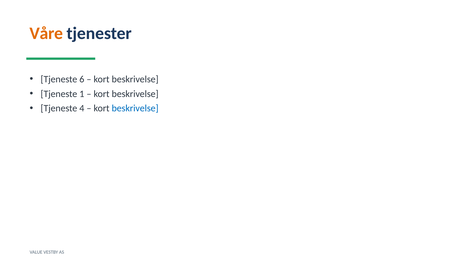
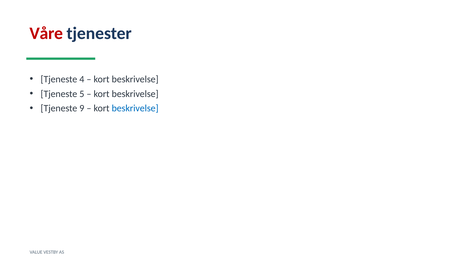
Våre colour: orange -> red
6: 6 -> 4
1: 1 -> 5
4: 4 -> 9
